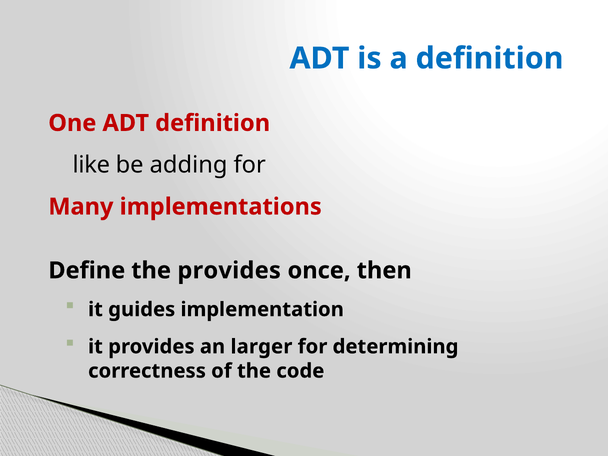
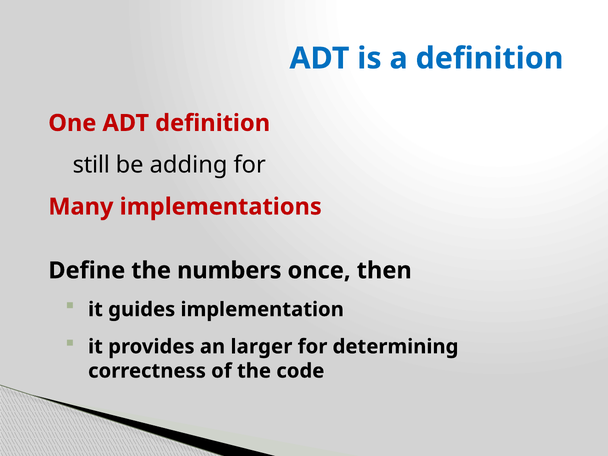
like: like -> still
the provides: provides -> numbers
